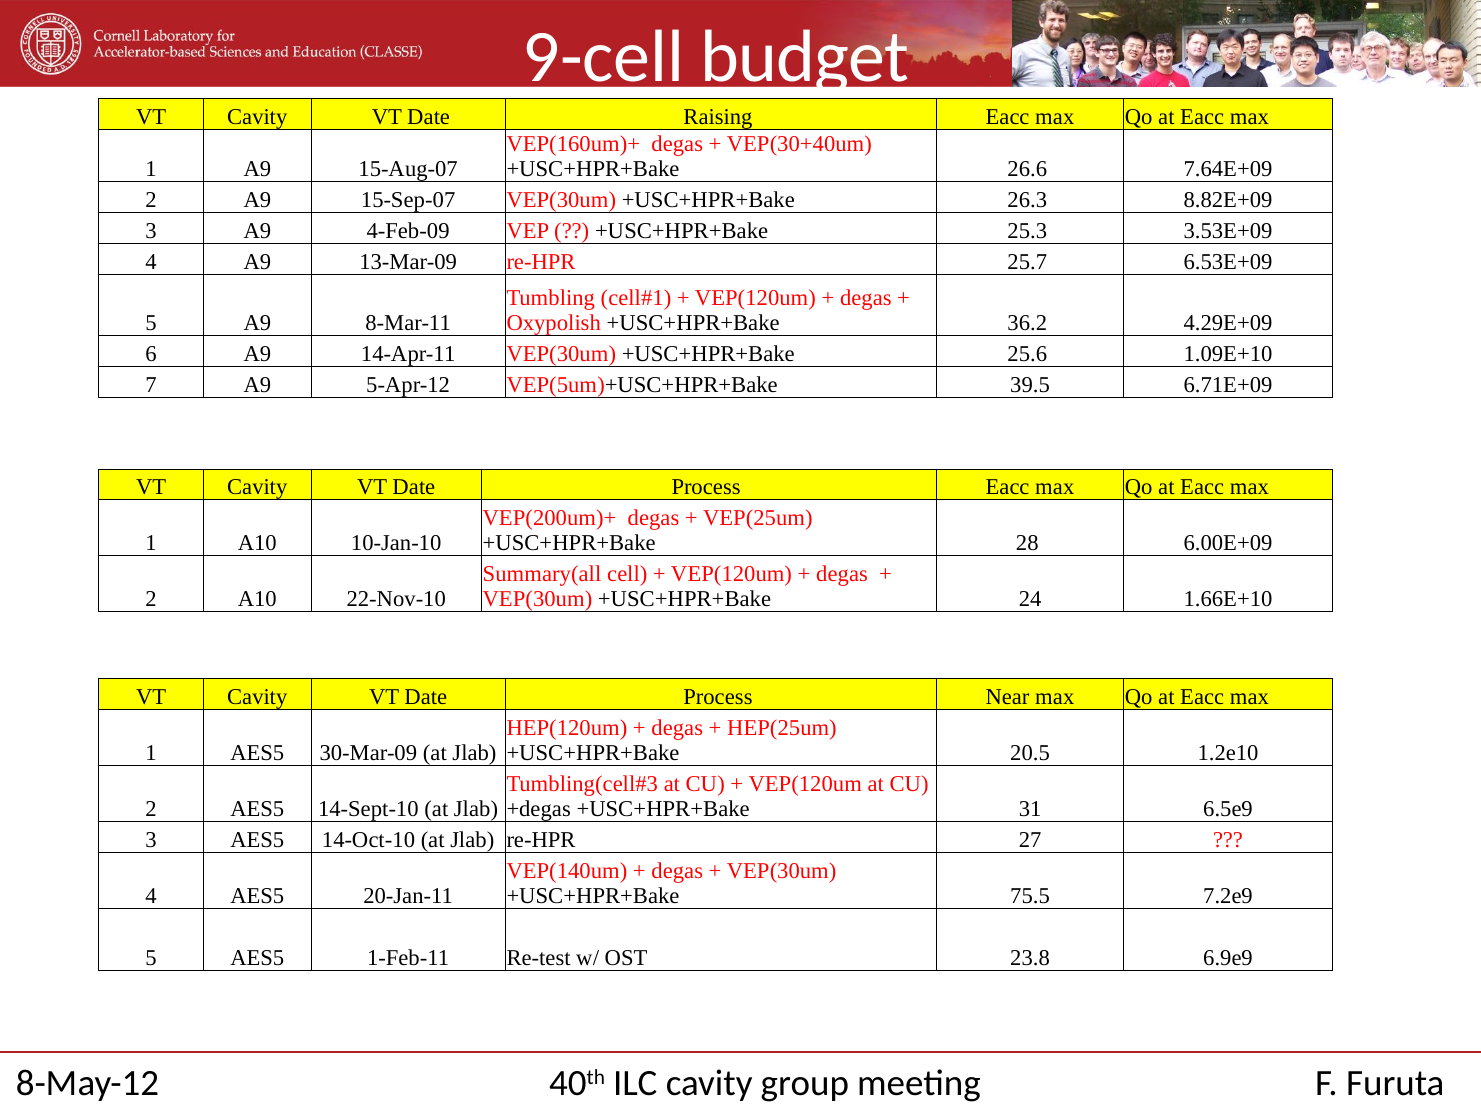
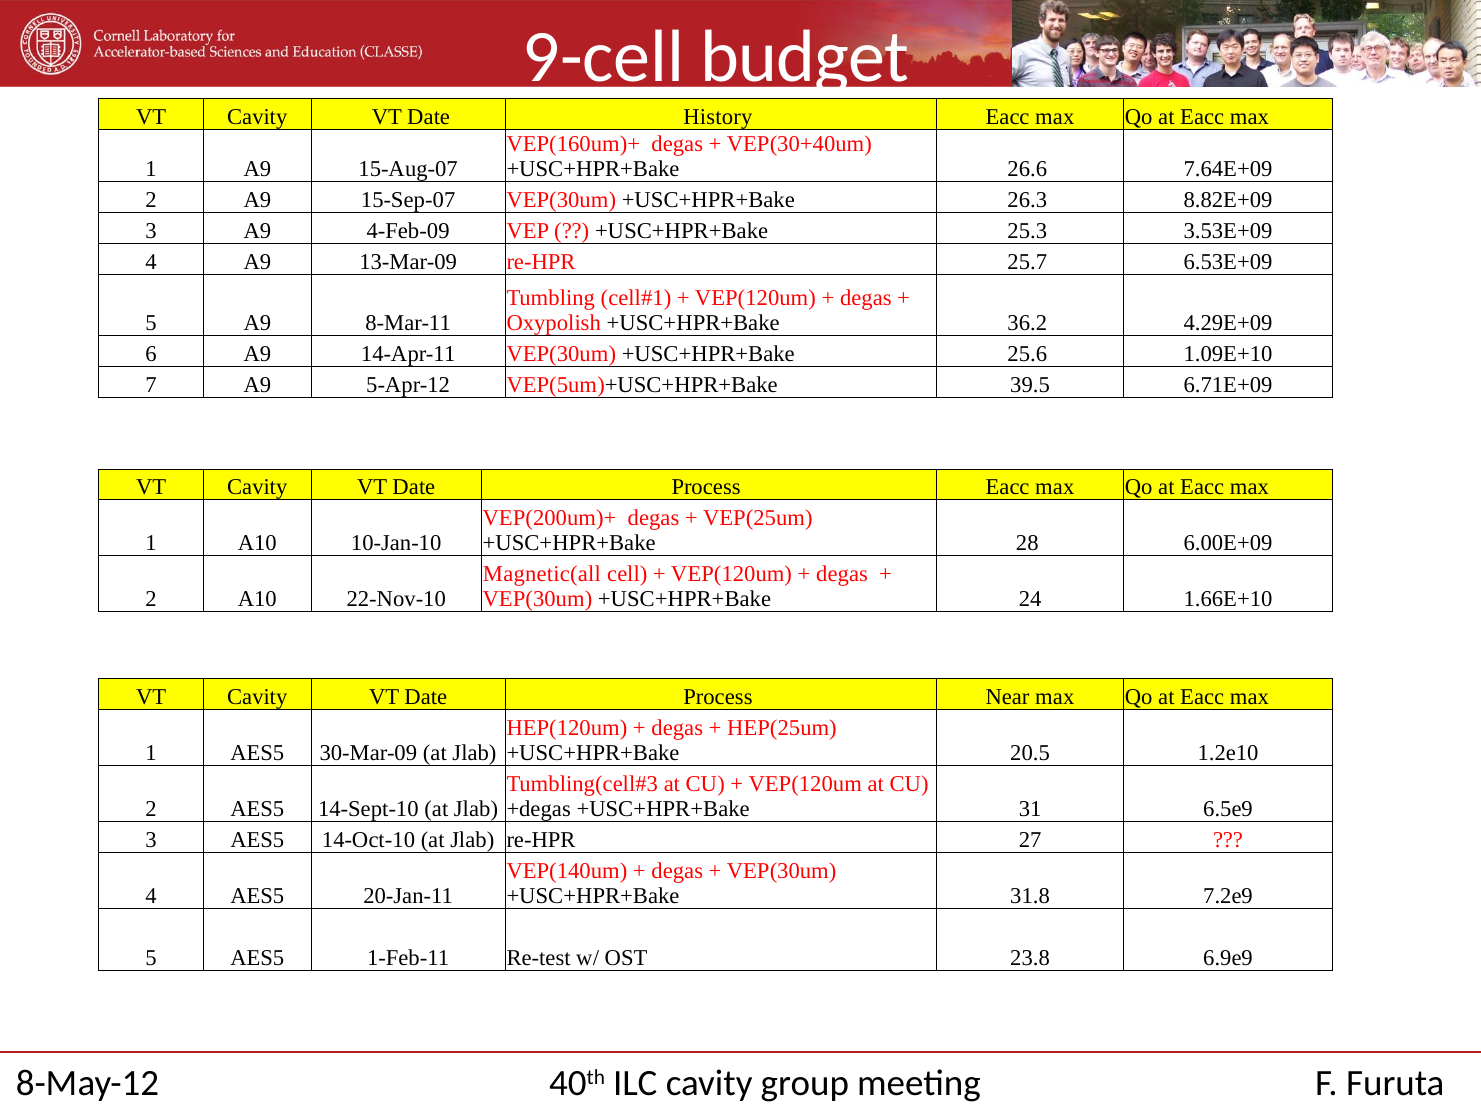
Raising: Raising -> History
Summary(all: Summary(all -> Magnetic(all
75.5: 75.5 -> 31.8
